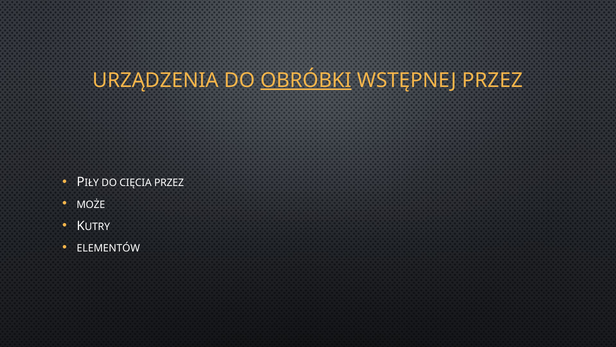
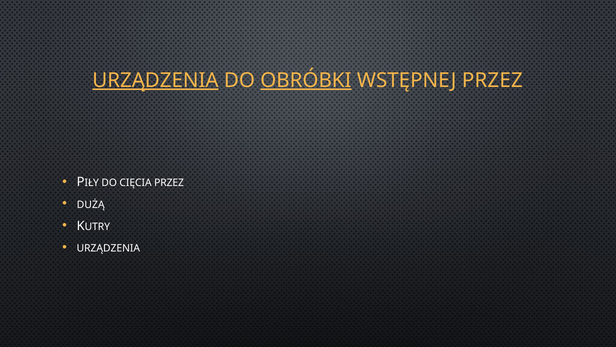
URZĄDZENIA at (155, 80) underline: none -> present
MOŻE: MOŻE -> DUŻĄ
ELEMENTÓW at (108, 248): ELEMENTÓW -> URZĄDZENIA
